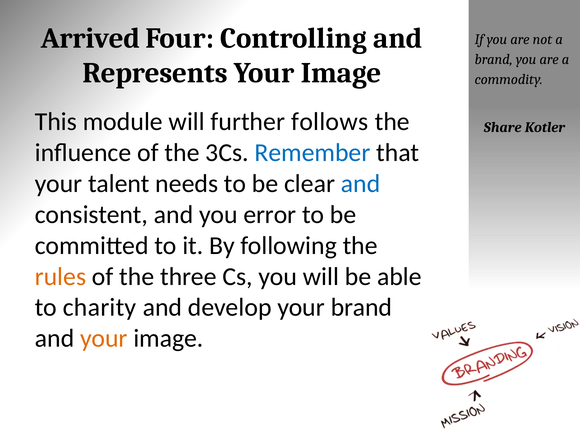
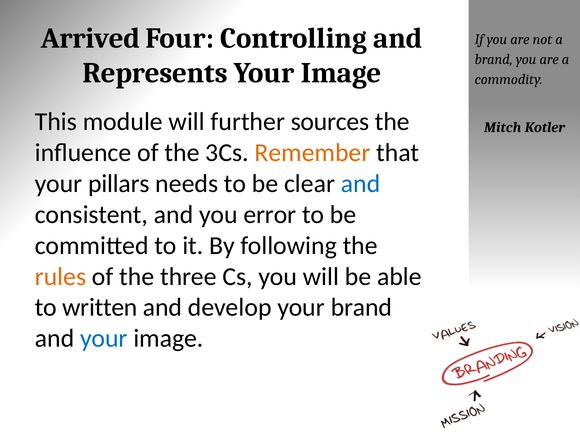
follows: follows -> sources
Share: Share -> Mitch
Remember colour: blue -> orange
talent: talent -> pillars
charity: charity -> written
your at (104, 338) colour: orange -> blue
